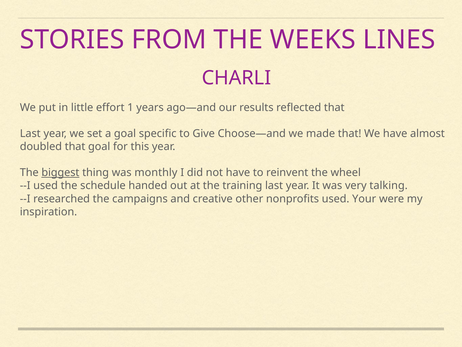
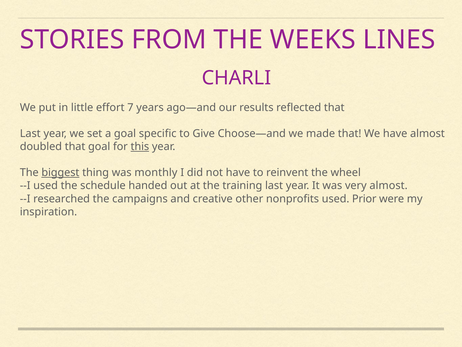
1: 1 -> 7
this underline: none -> present
very talking: talking -> almost
Your: Your -> Prior
